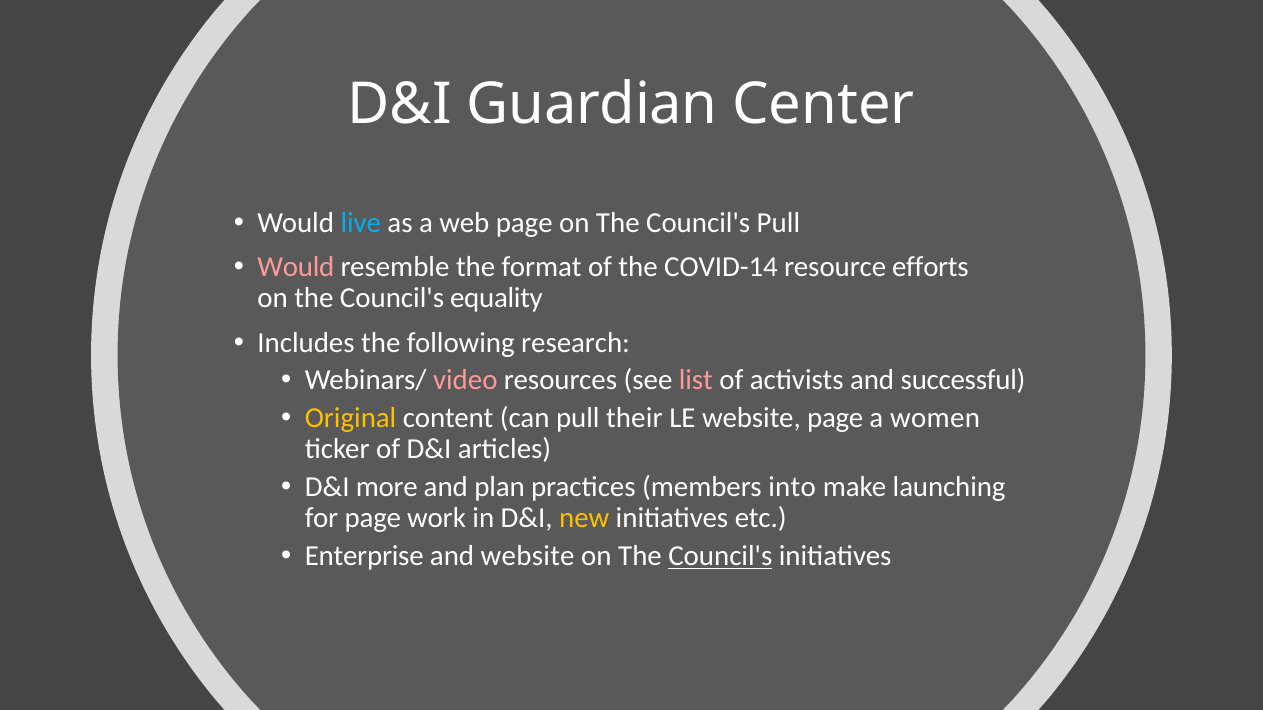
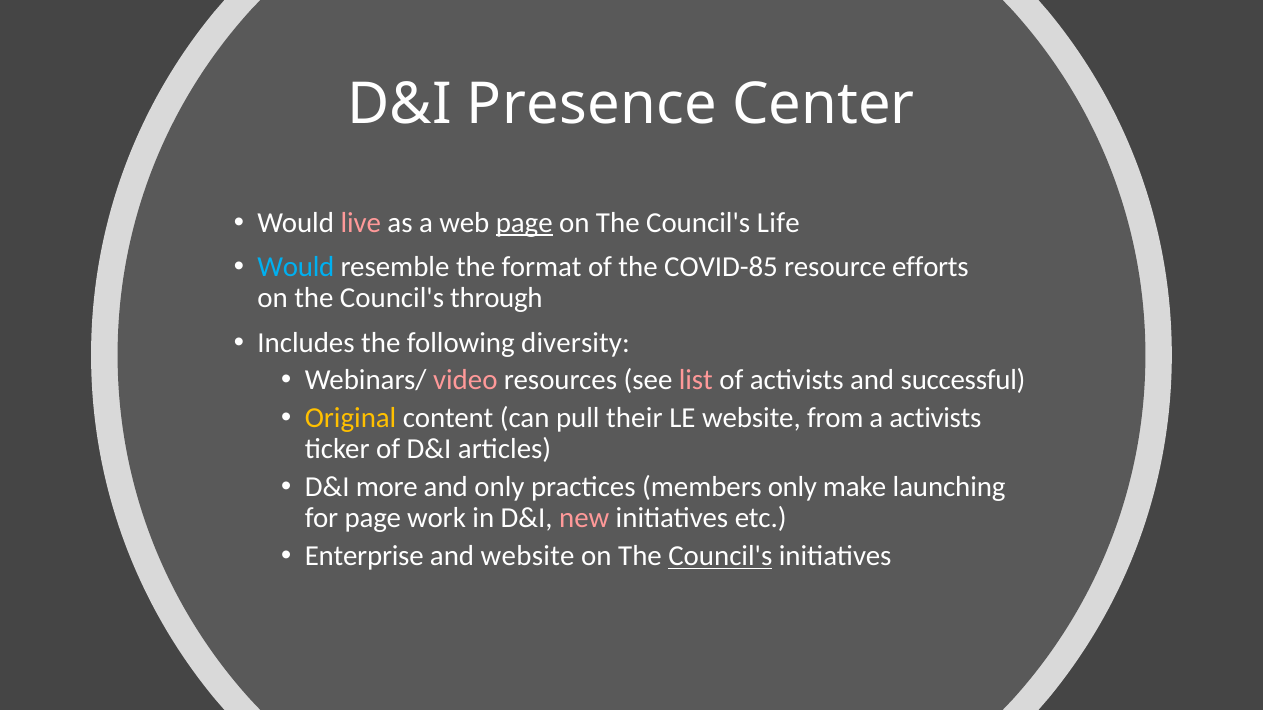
Guardian: Guardian -> Presence
live colour: light blue -> pink
page at (524, 223) underline: none -> present
Council's Pull: Pull -> Life
Would at (296, 267) colour: pink -> light blue
COVID-14: COVID-14 -> COVID-85
equality: equality -> through
research: research -> diversity
website page: page -> from
a women: women -> activists
and plan: plan -> only
members into: into -> only
new colour: yellow -> pink
